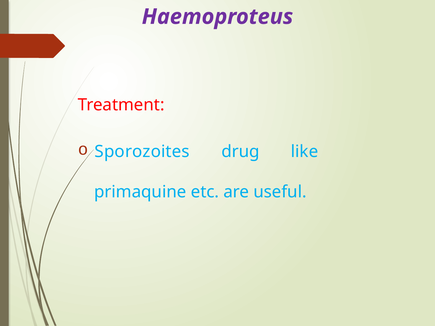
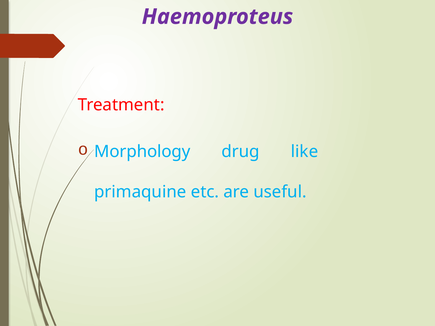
Sporozoites: Sporozoites -> Morphology
